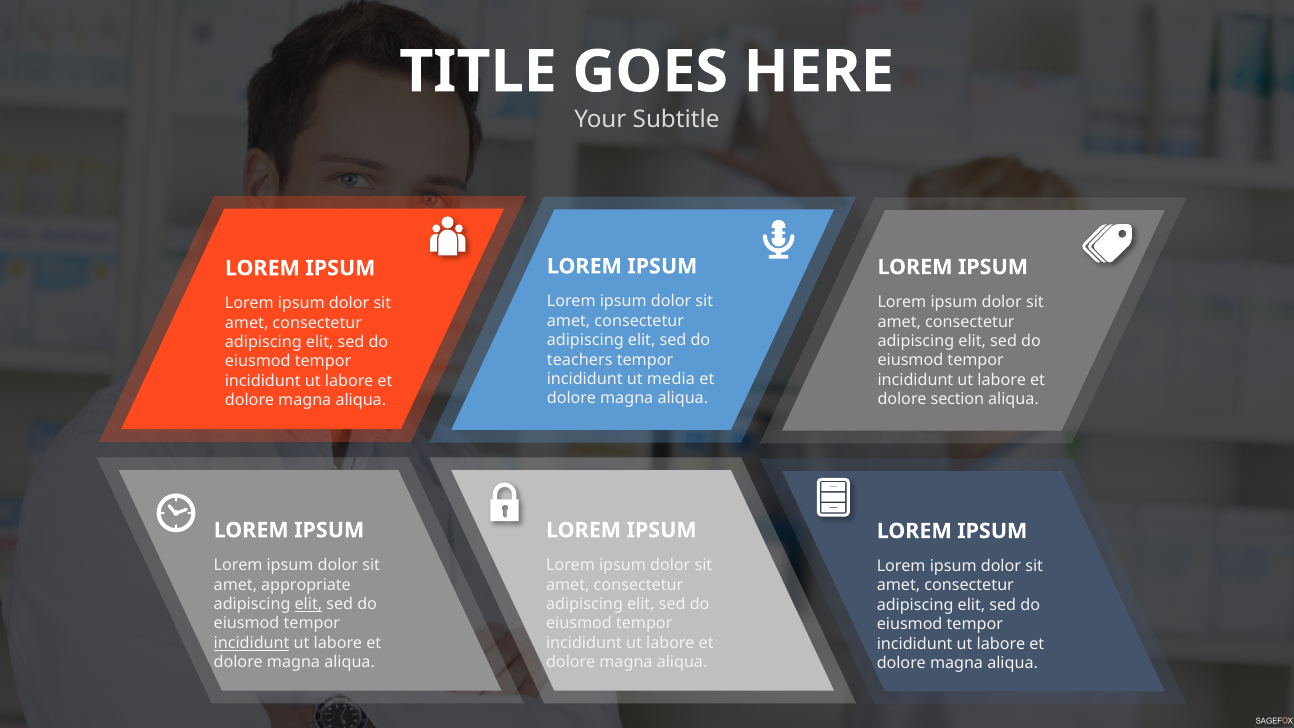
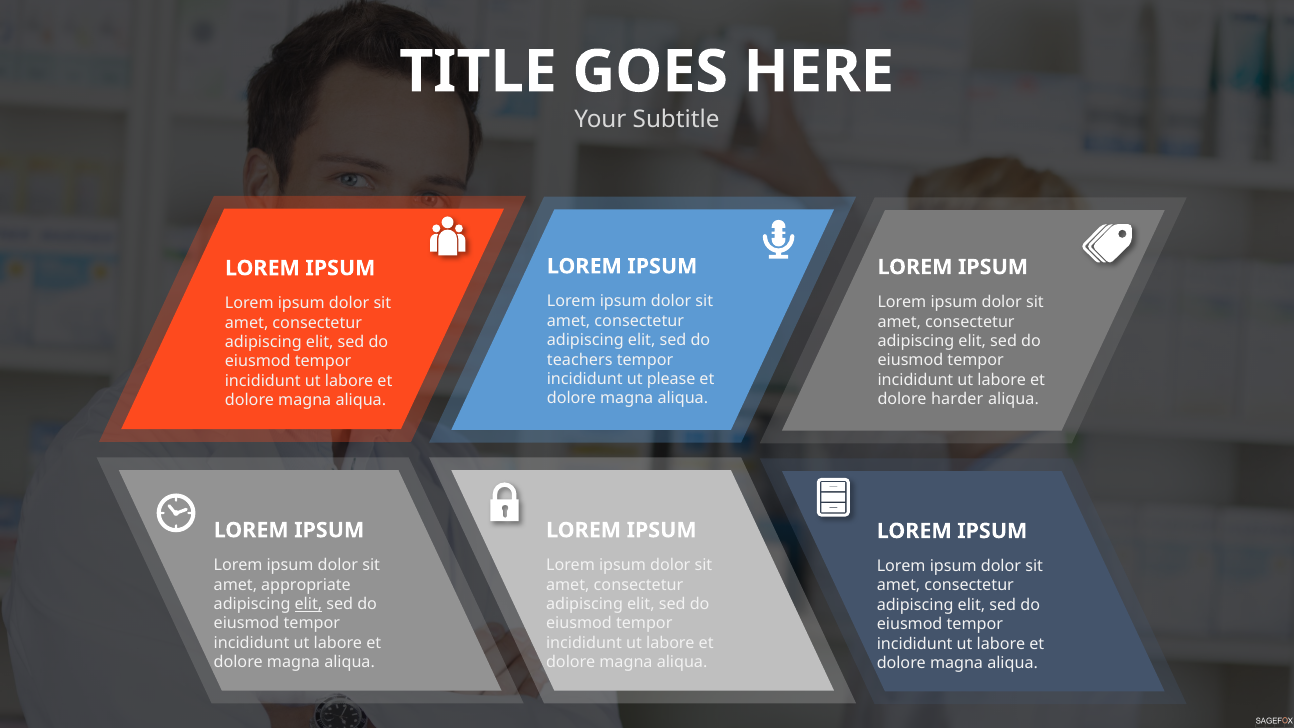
media: media -> please
section: section -> harder
incididunt at (252, 643) underline: present -> none
